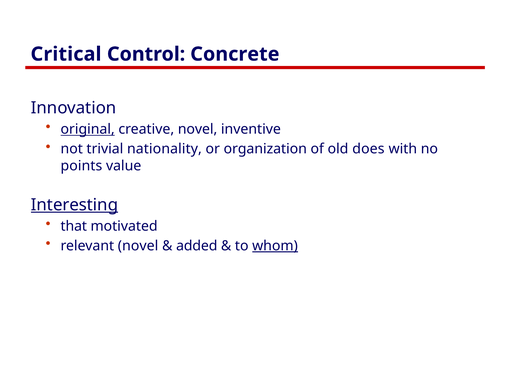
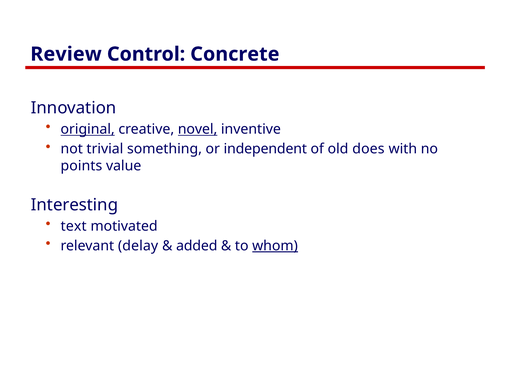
Critical: Critical -> Review
novel at (198, 129) underline: none -> present
nationality: nationality -> something
organization: organization -> independent
Interesting underline: present -> none
that: that -> text
relevant novel: novel -> delay
